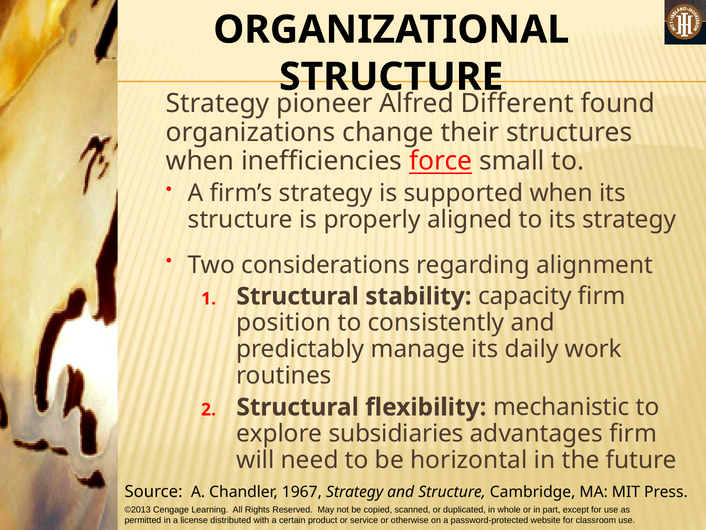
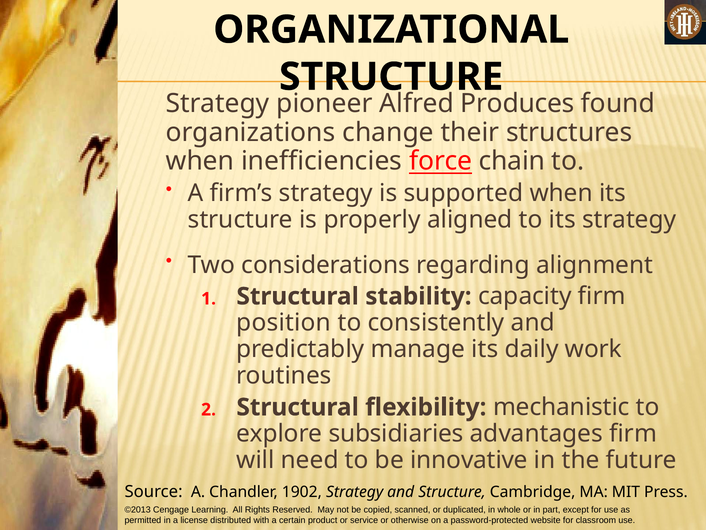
Different: Different -> Produces
small: small -> chain
horizontal: horizontal -> innovative
1967: 1967 -> 1902
